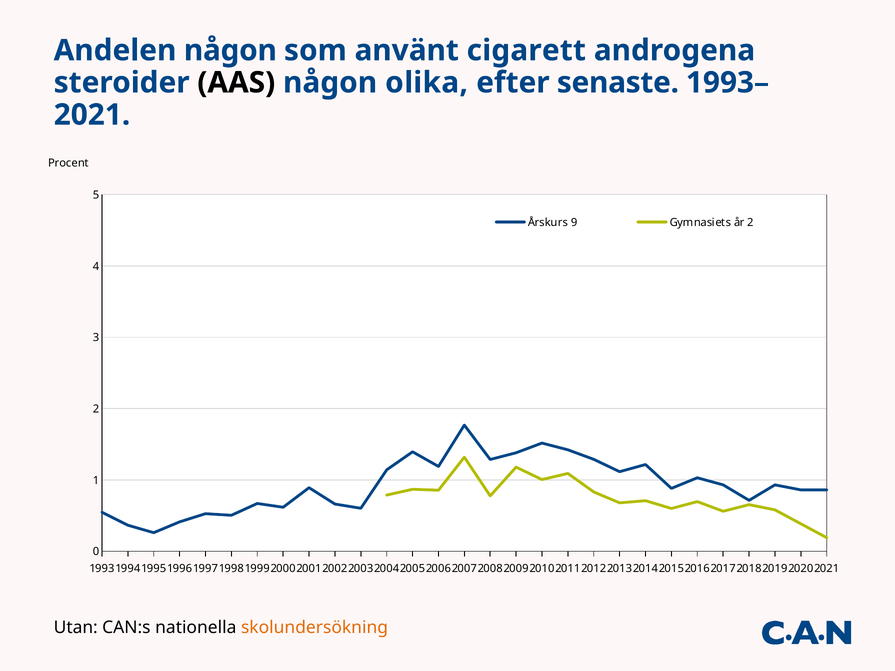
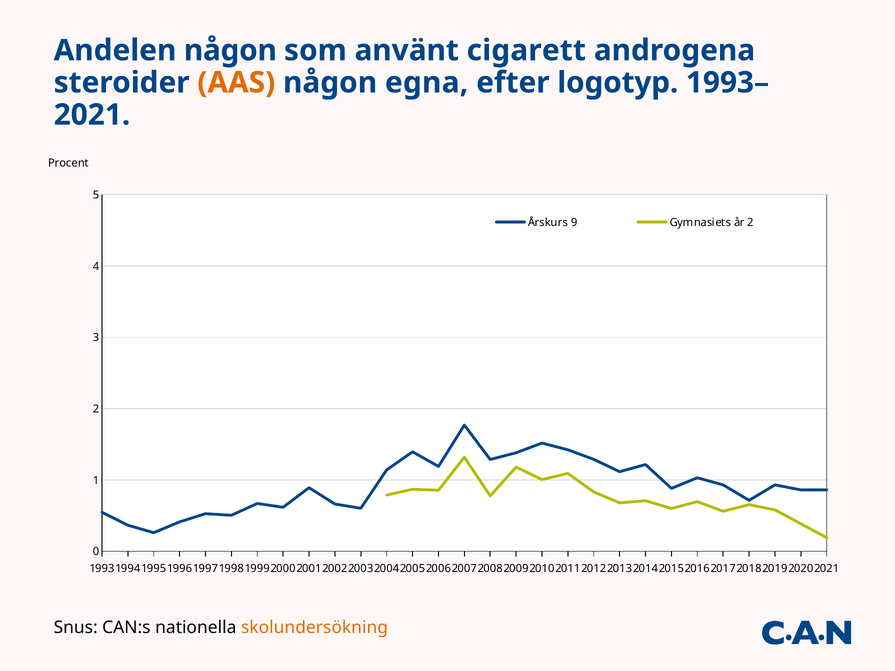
AAS colour: black -> orange
olika: olika -> egna
senaste: senaste -> logotyp
Utan: Utan -> Snus
